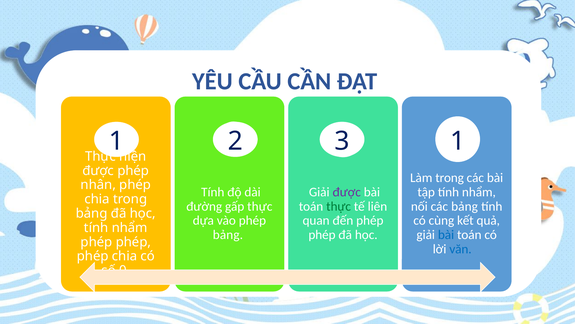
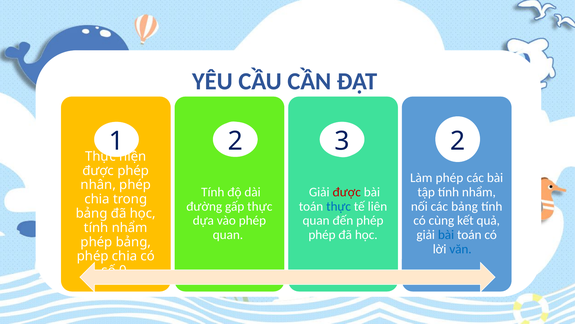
3 1: 1 -> 2
Làm trong: trong -> phép
được at (347, 192) colour: purple -> red
thực at (339, 206) colour: green -> blue
bảng at (228, 234): bảng -> quan
phép at (133, 242): phép -> bảng
